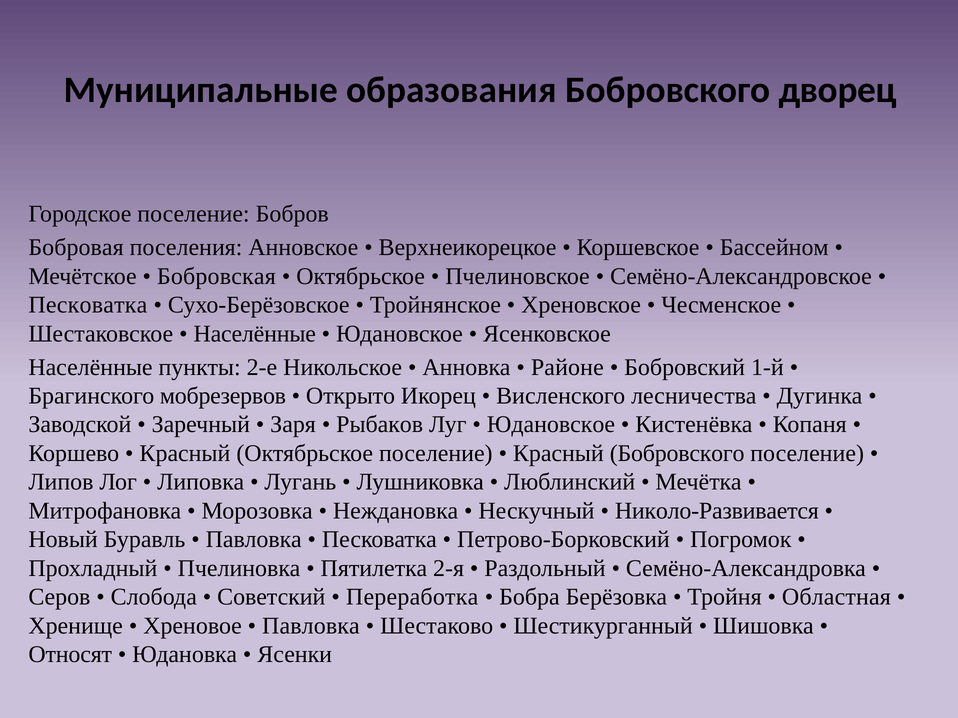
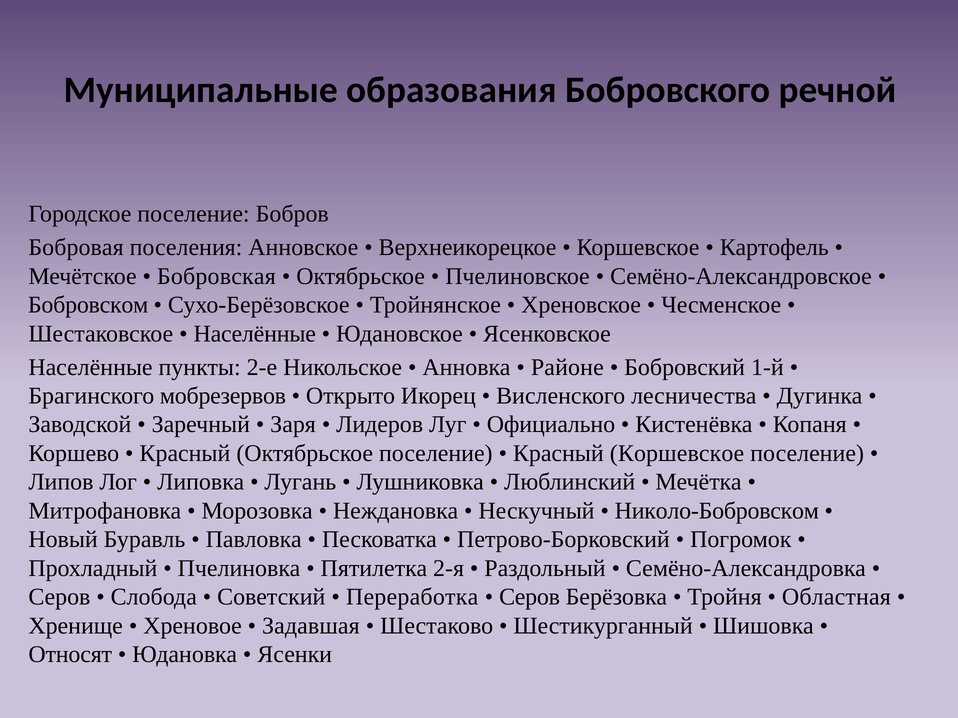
дворец: дворец -> речной
Бассейном: Бассейном -> Картофель
Песковатка at (88, 305): Песковатка -> Бобровском
Рыбаков: Рыбаков -> Лидеров
Юдановское at (551, 425): Юдановское -> Официально
Красный Бобровского: Бобровского -> Коршевское
Николо-Развивается: Николо-Развивается -> Николо-Бобровском
Бобра at (529, 597): Бобра -> Серов
Павловка at (311, 626): Павловка -> Задавшая
